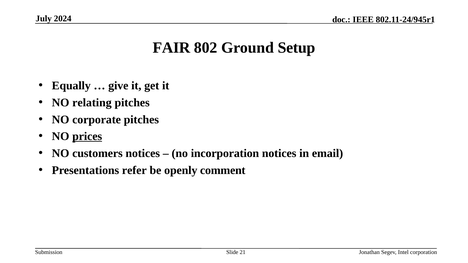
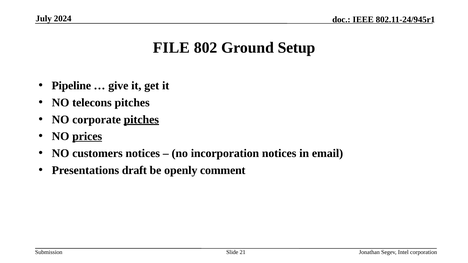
FAIR: FAIR -> FILE
Equally: Equally -> Pipeline
relating: relating -> telecons
pitches at (141, 120) underline: none -> present
refer: refer -> draft
